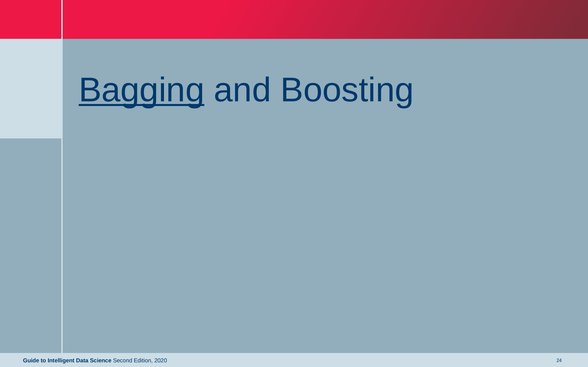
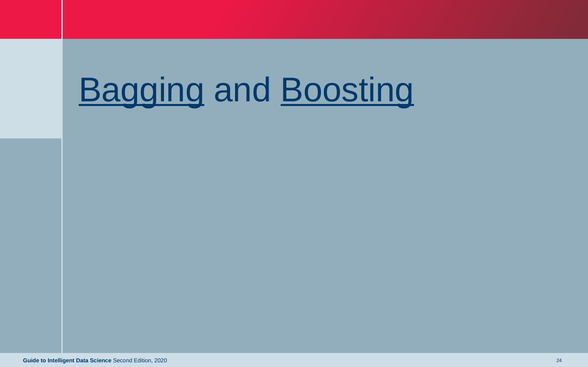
Boosting underline: none -> present
